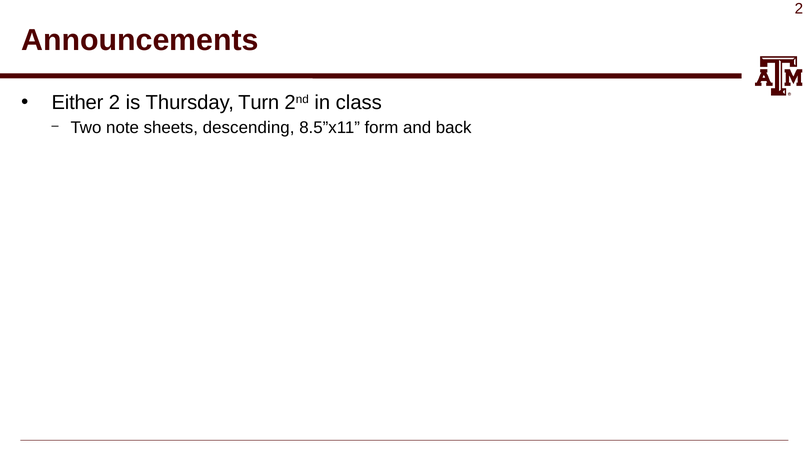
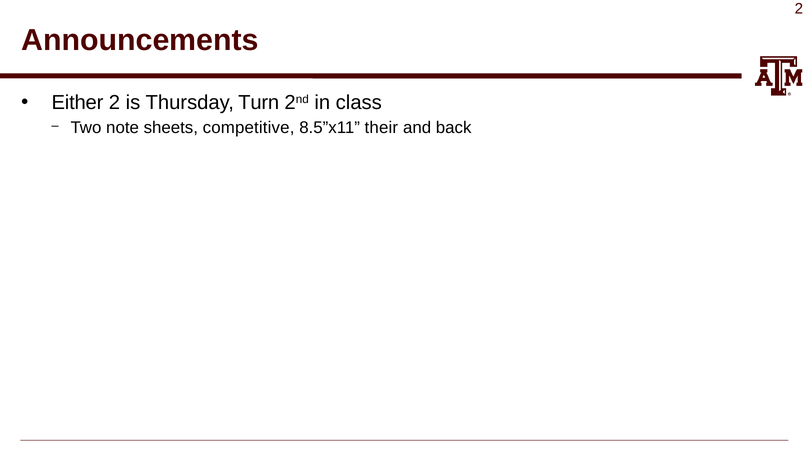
descending: descending -> competitive
form: form -> their
